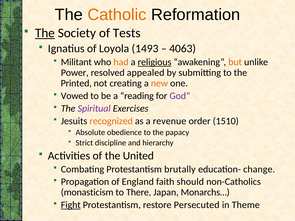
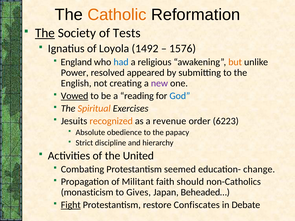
1493: 1493 -> 1492
4063: 4063 -> 1576
Militant: Militant -> England
had colour: orange -> blue
religious underline: present -> none
appealed: appealed -> appeared
Printed: Printed -> English
new colour: orange -> purple
Vowed underline: none -> present
God colour: purple -> blue
Spiritual colour: purple -> orange
1510: 1510 -> 6223
brutally: brutally -> seemed
England: England -> Militant
There: There -> Gives
Monarchs…: Monarchs… -> Beheaded…
Persecuted: Persecuted -> Confiscates
Theme: Theme -> Debate
